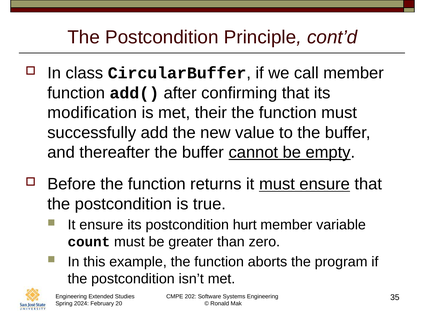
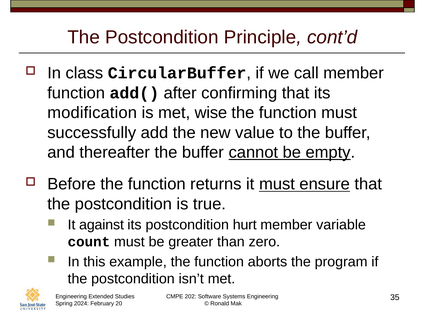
their: their -> wise
It ensure: ensure -> against
